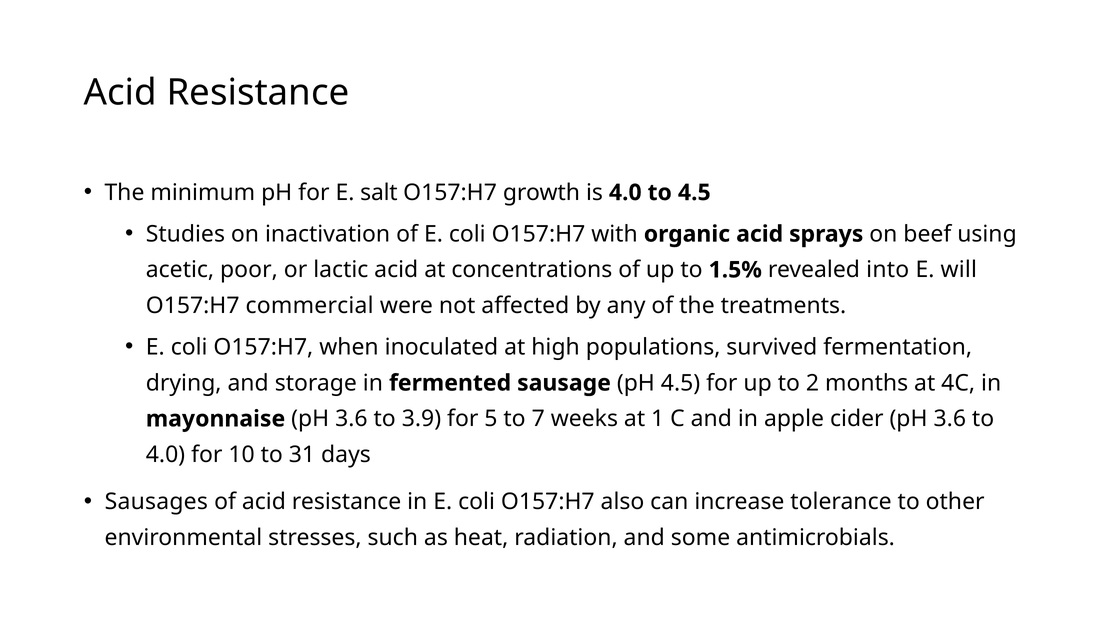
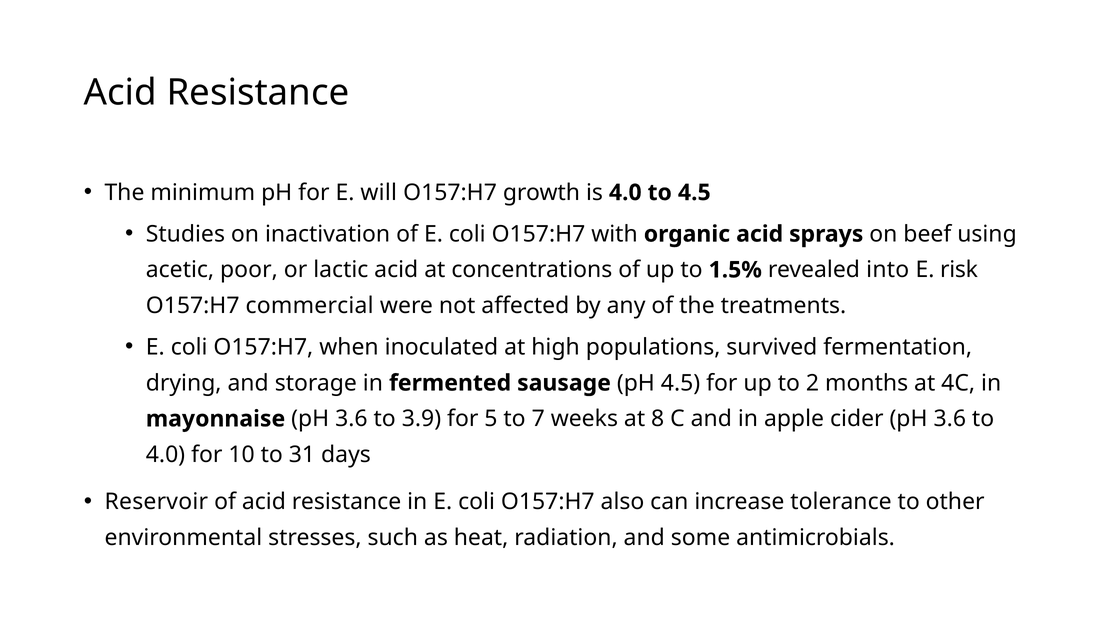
salt: salt -> will
will: will -> risk
1: 1 -> 8
Sausages: Sausages -> Reservoir
